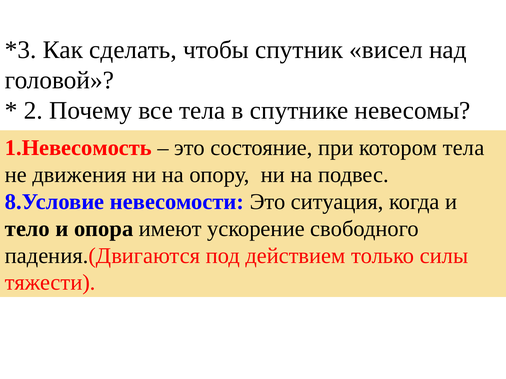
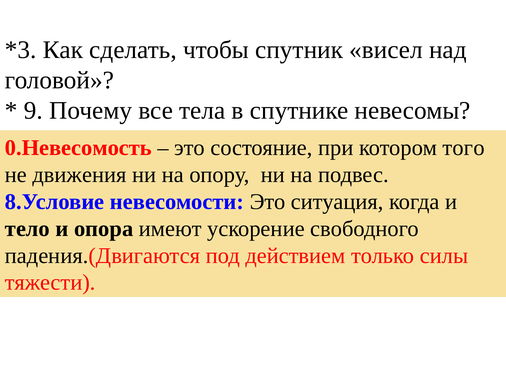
2: 2 -> 9
1.Невесомость: 1.Невесомость -> 0.Невесомость
котором тела: тела -> того
